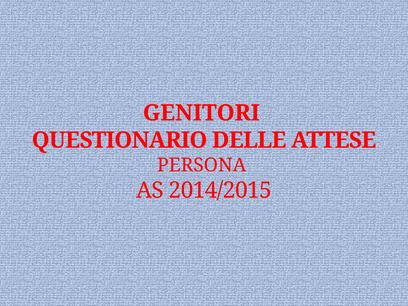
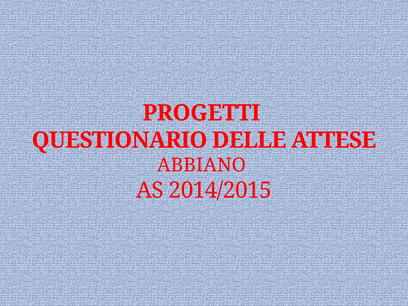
GENITORI: GENITORI -> PROGETTI
PERSONA: PERSONA -> ABBIANO
